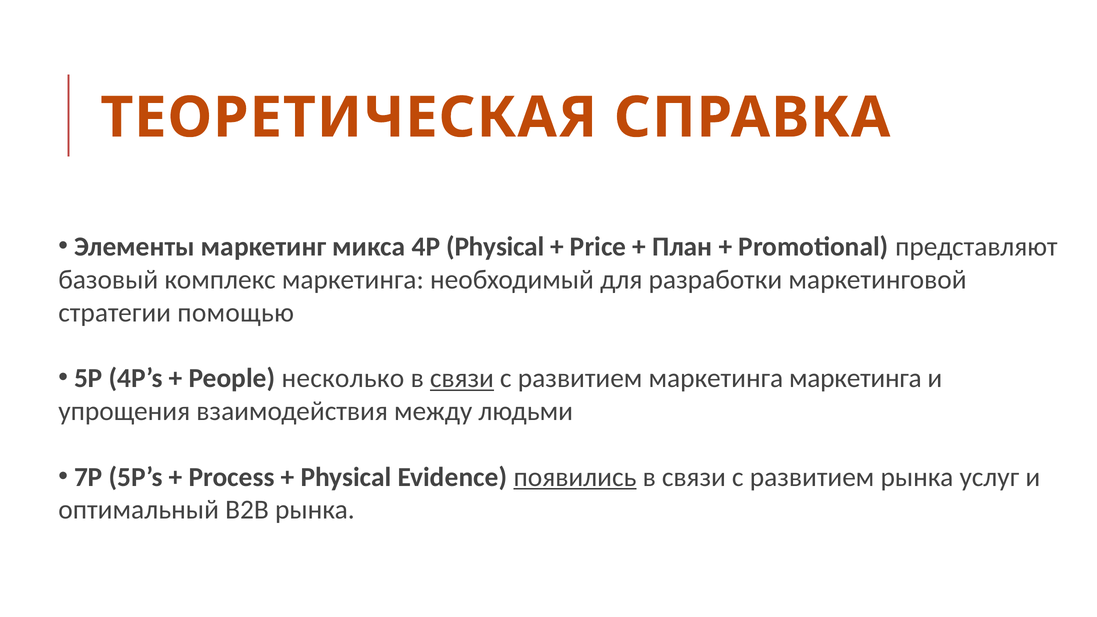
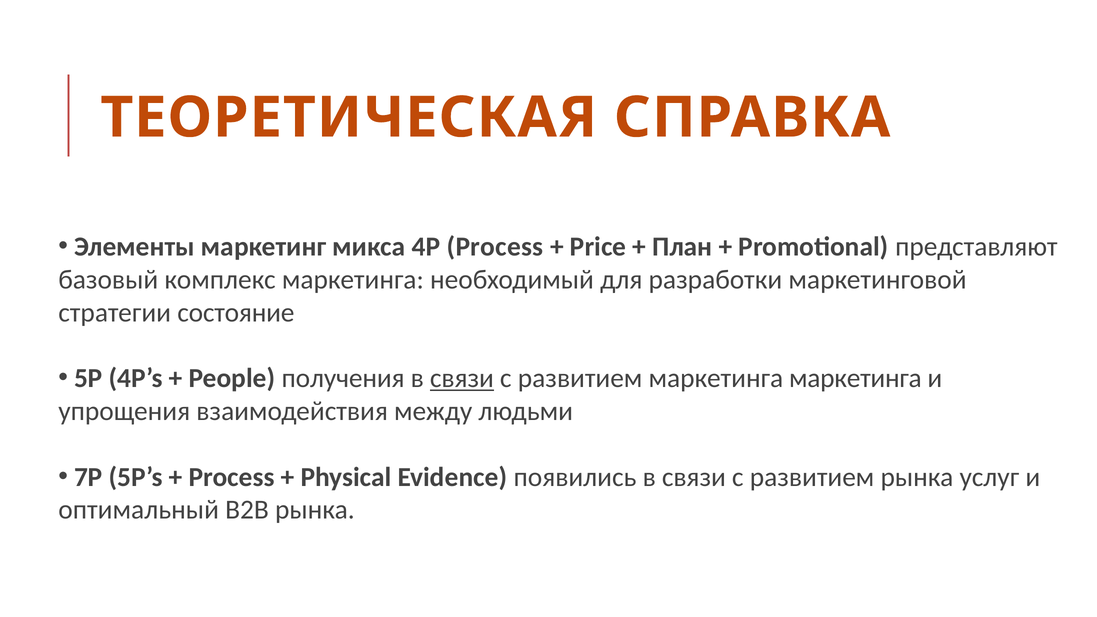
4Р Physical: Physical -> Process
помощью: помощью -> состояние
несколько: несколько -> получения
появились underline: present -> none
